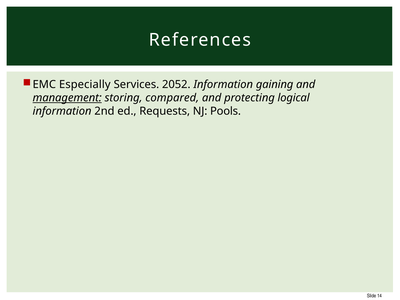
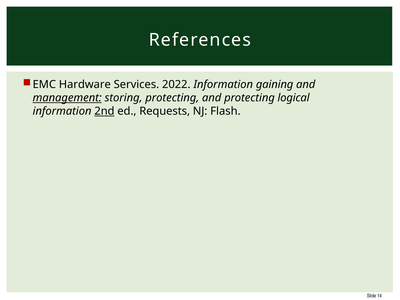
Especially: Especially -> Hardware
2052: 2052 -> 2022
storing compared: compared -> protecting
2nd underline: none -> present
Pools: Pools -> Flash
